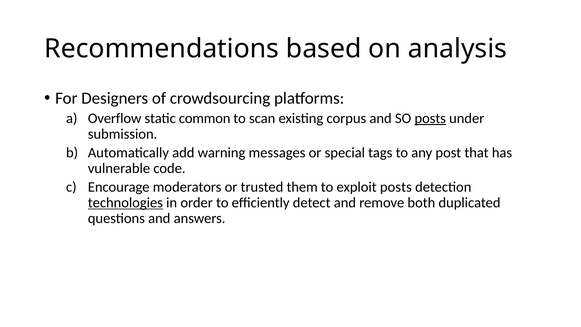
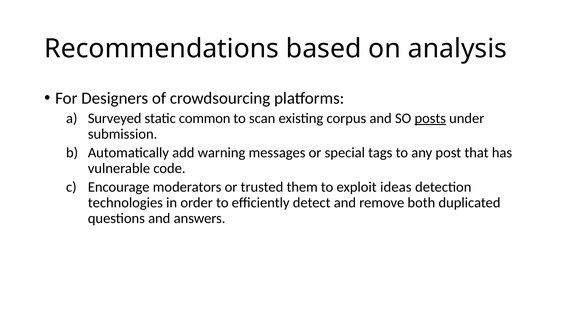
Overflow: Overflow -> Surveyed
exploit posts: posts -> ideas
technologies underline: present -> none
